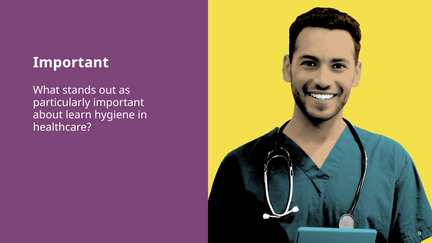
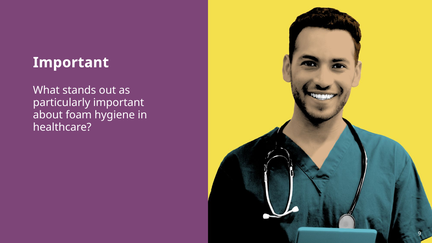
learn: learn -> foam
